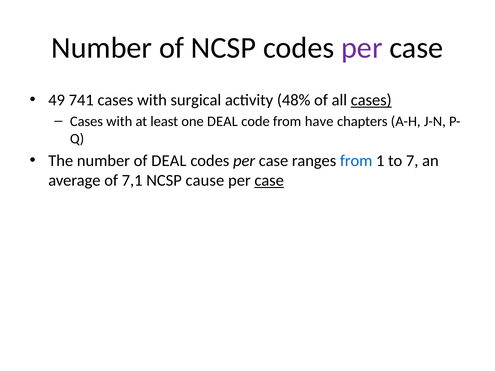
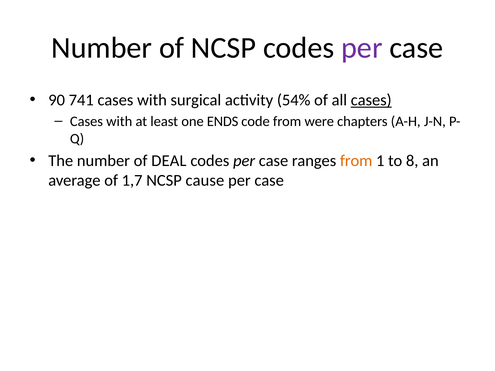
49: 49 -> 90
48%: 48% -> 54%
one DEAL: DEAL -> ENDS
have: have -> were
from at (356, 161) colour: blue -> orange
7: 7 -> 8
7,1: 7,1 -> 1,7
case at (269, 181) underline: present -> none
